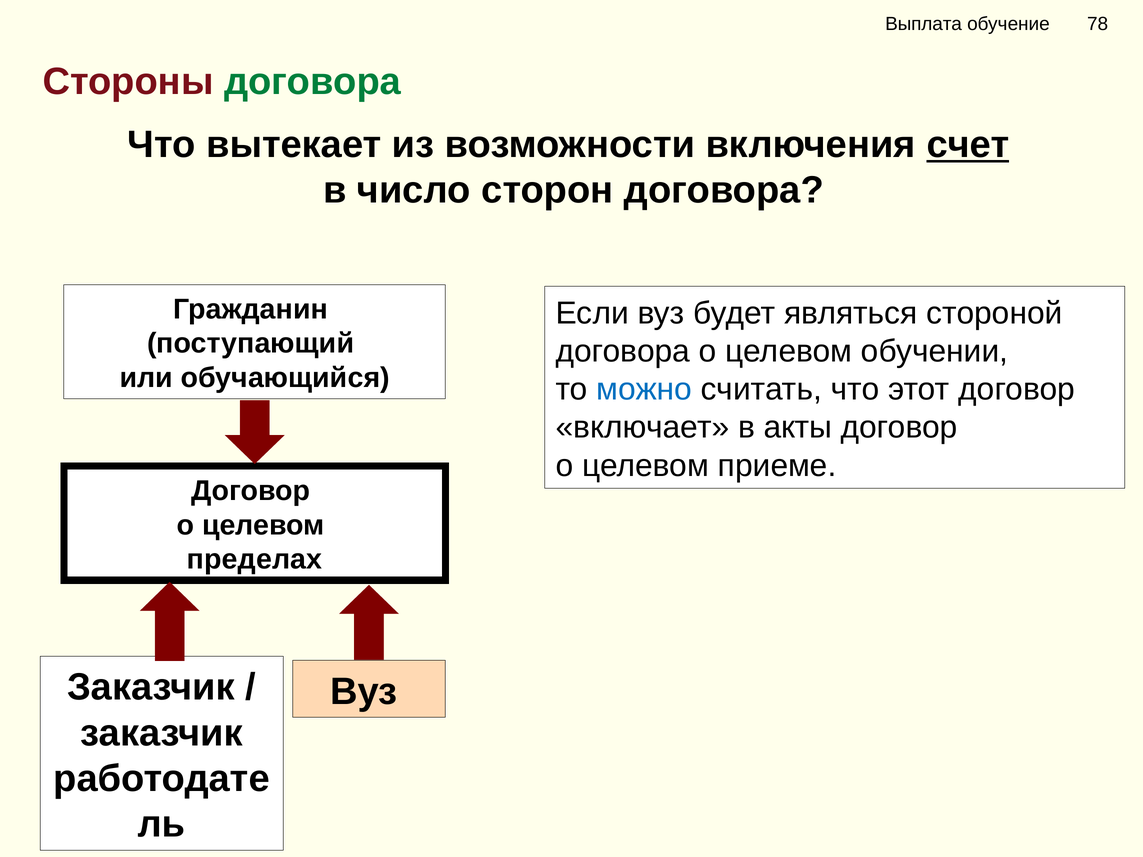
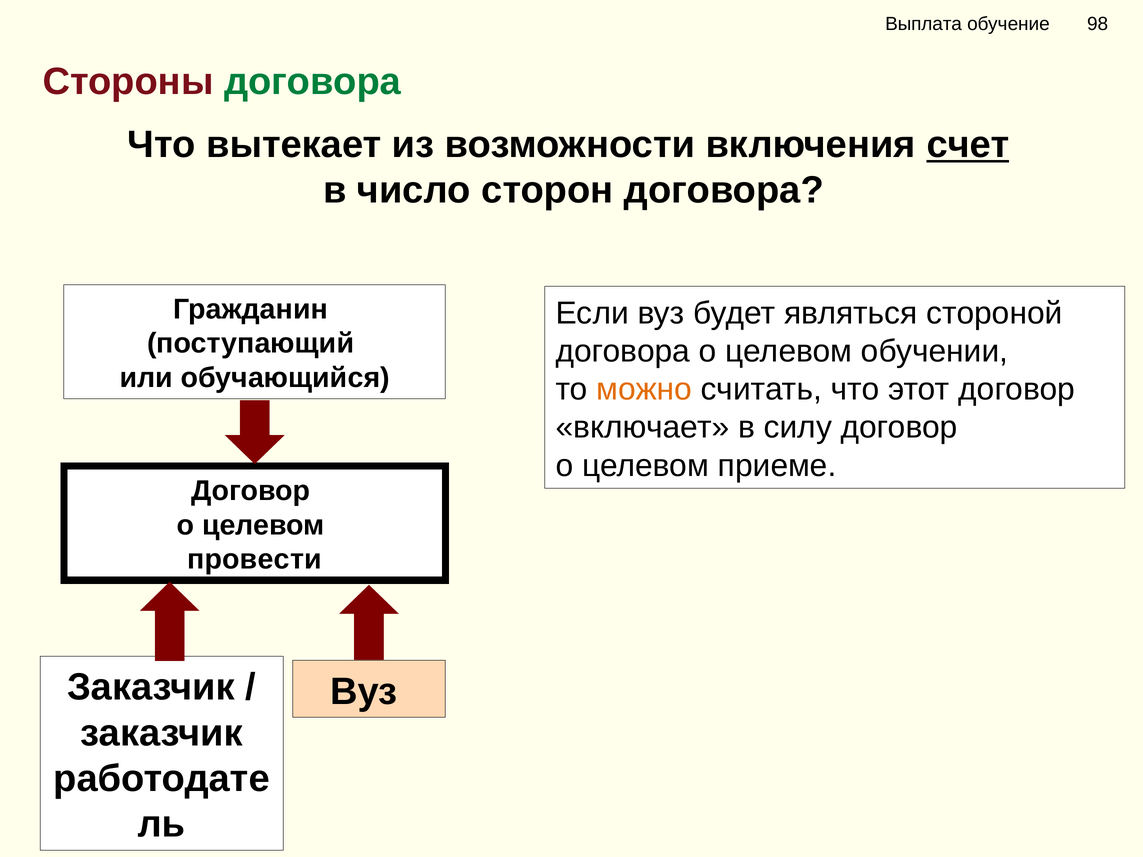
78: 78 -> 98
можно colour: blue -> orange
акты: акты -> силу
пределах: пределах -> провести
